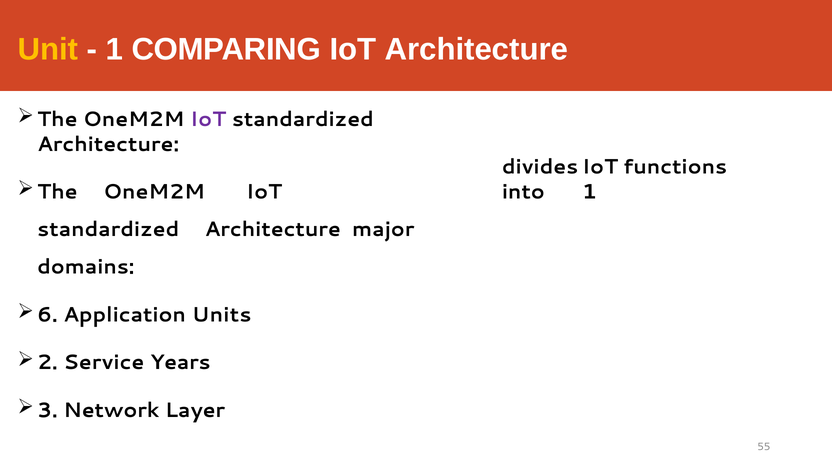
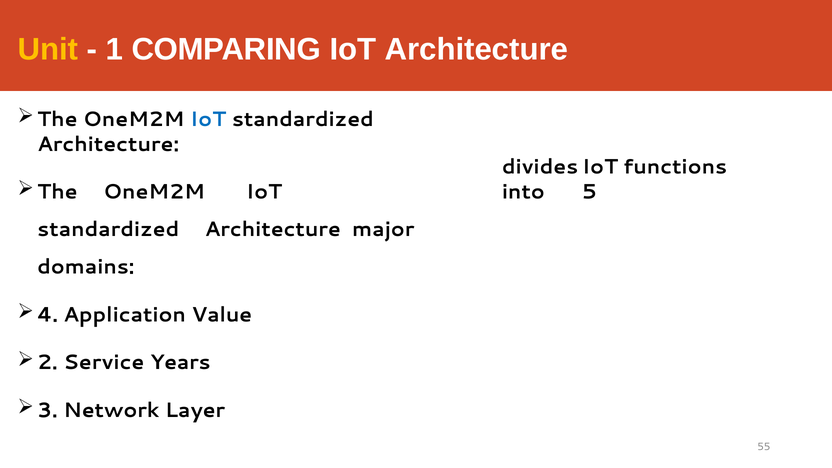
IoT at (208, 119) colour: purple -> blue
into 1: 1 -> 5
6: 6 -> 4
Units: Units -> Value
